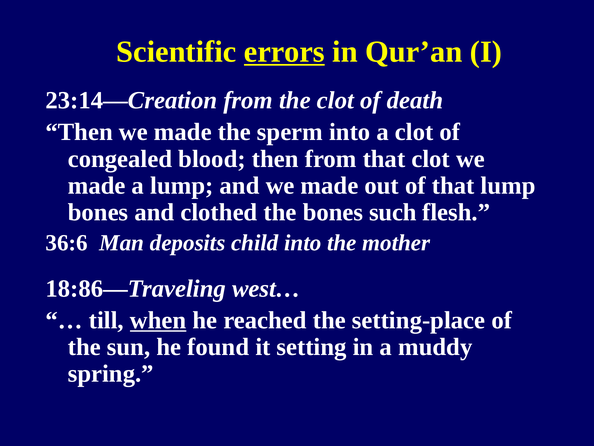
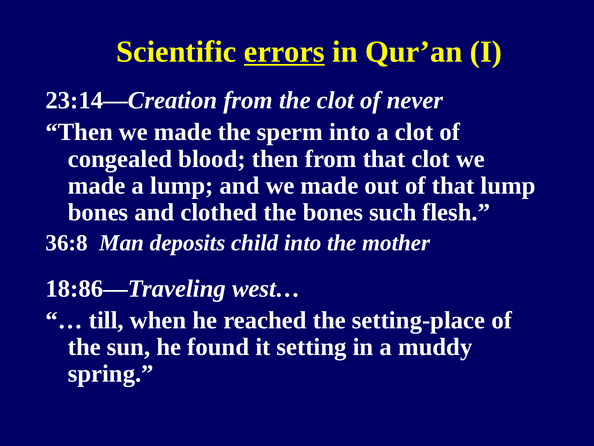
death: death -> never
36:6: 36:6 -> 36:8
when underline: present -> none
